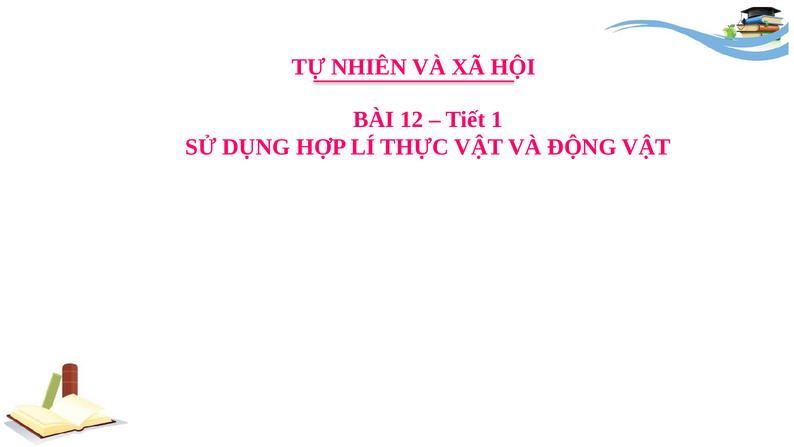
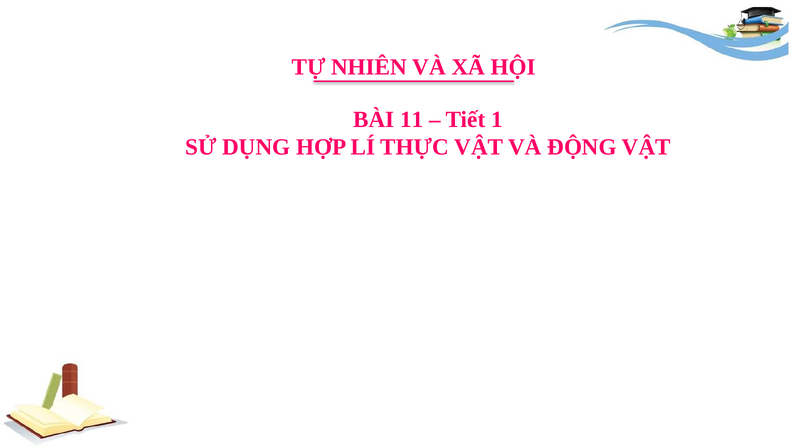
12: 12 -> 11
